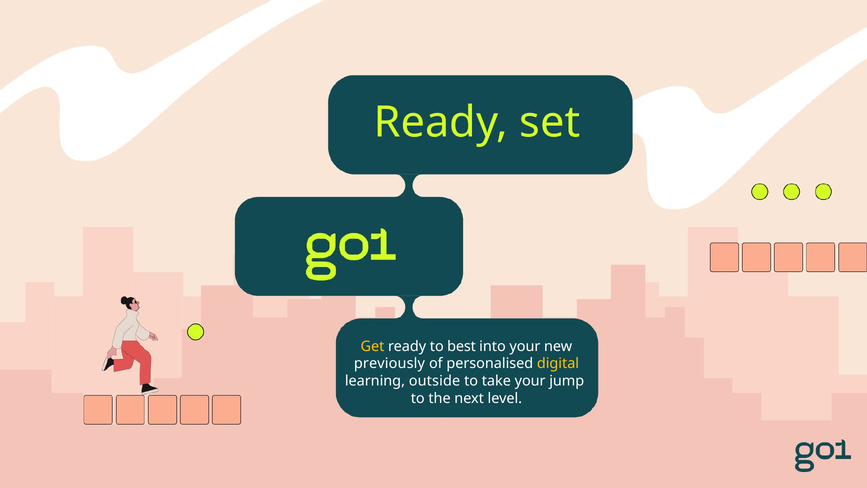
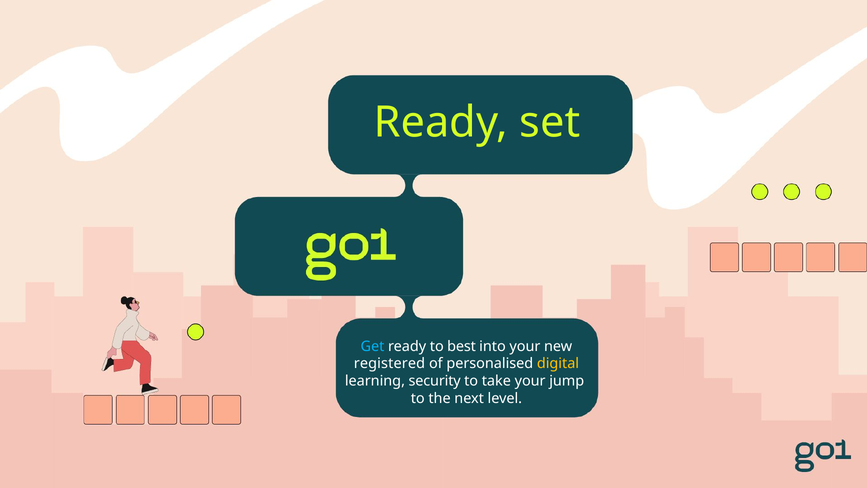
Get colour: yellow -> light blue
previously: previously -> registered
outside: outside -> security
